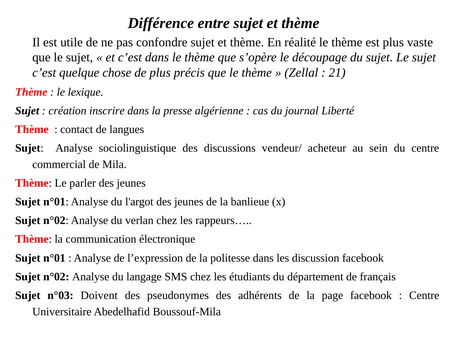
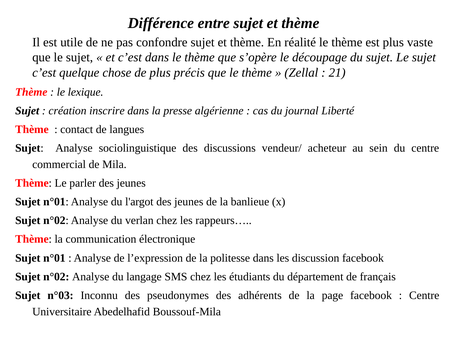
Doivent: Doivent -> Inconnu
